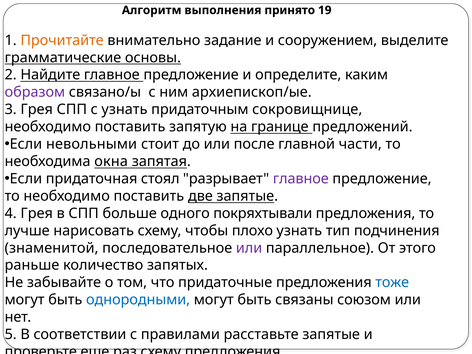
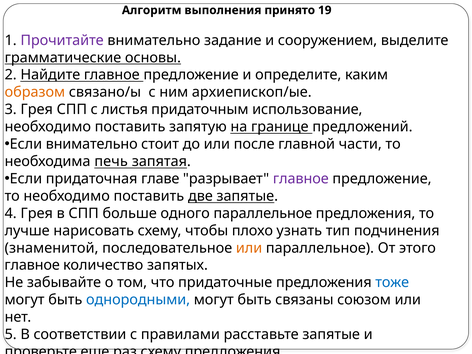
Прочитайте colour: orange -> purple
образом colour: purple -> orange
с узнать: узнать -> листья
сокровищнице: сокровищнице -> использование
Если невольными: невольными -> внимательно
окна: окна -> печь
стоял: стоял -> главе
одного покряхтывали: покряхтывали -> параллельное
или at (249, 248) colour: purple -> orange
раньше at (32, 265): раньше -> главное
